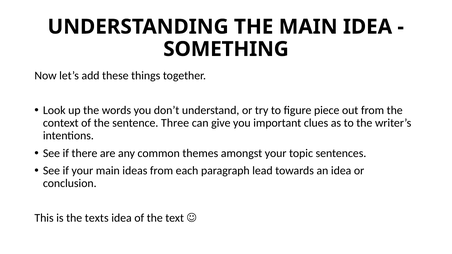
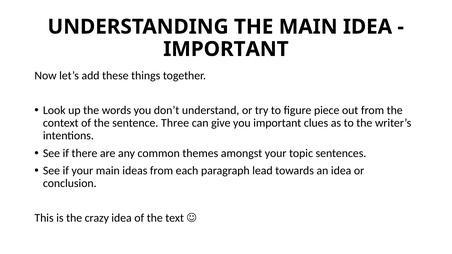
SOMETHING at (226, 49): SOMETHING -> IMPORTANT
texts: texts -> crazy
